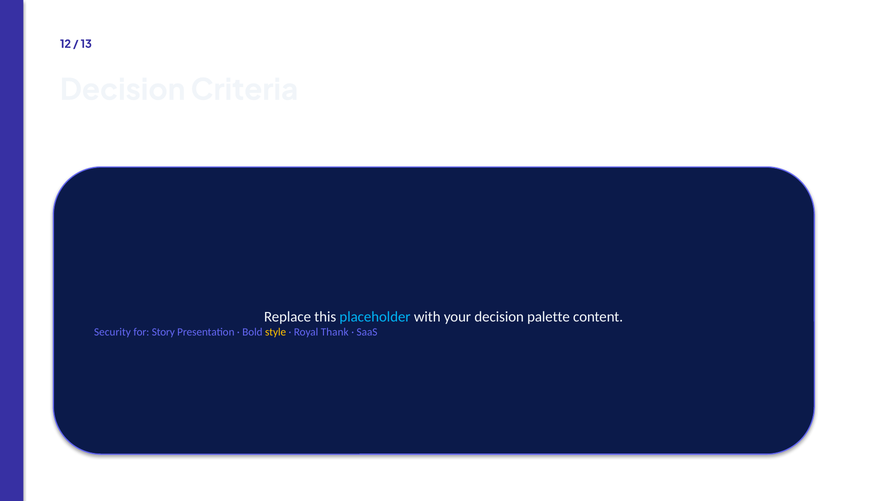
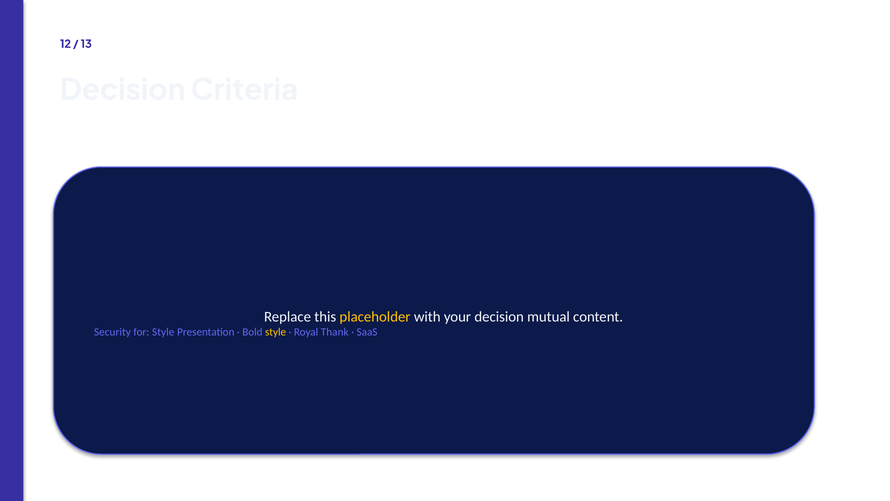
placeholder colour: light blue -> yellow
palette: palette -> mutual
for Story: Story -> Style
